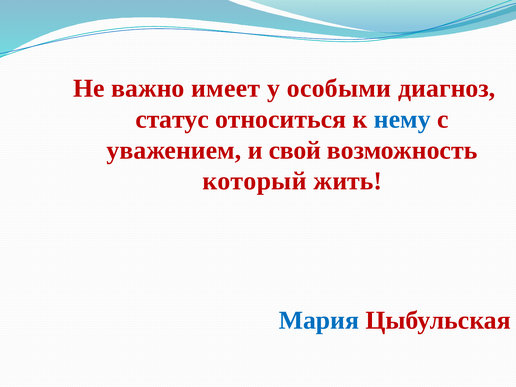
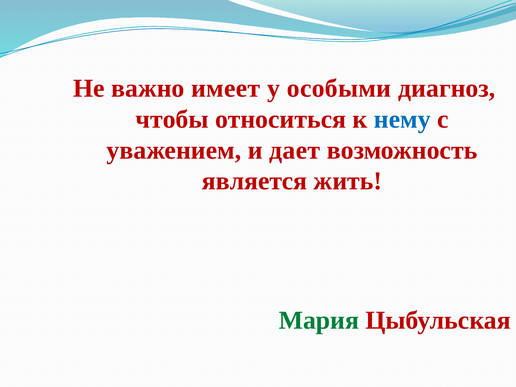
статус: статус -> чтобы
свой: свой -> дает
который: который -> является
Мария colour: blue -> green
